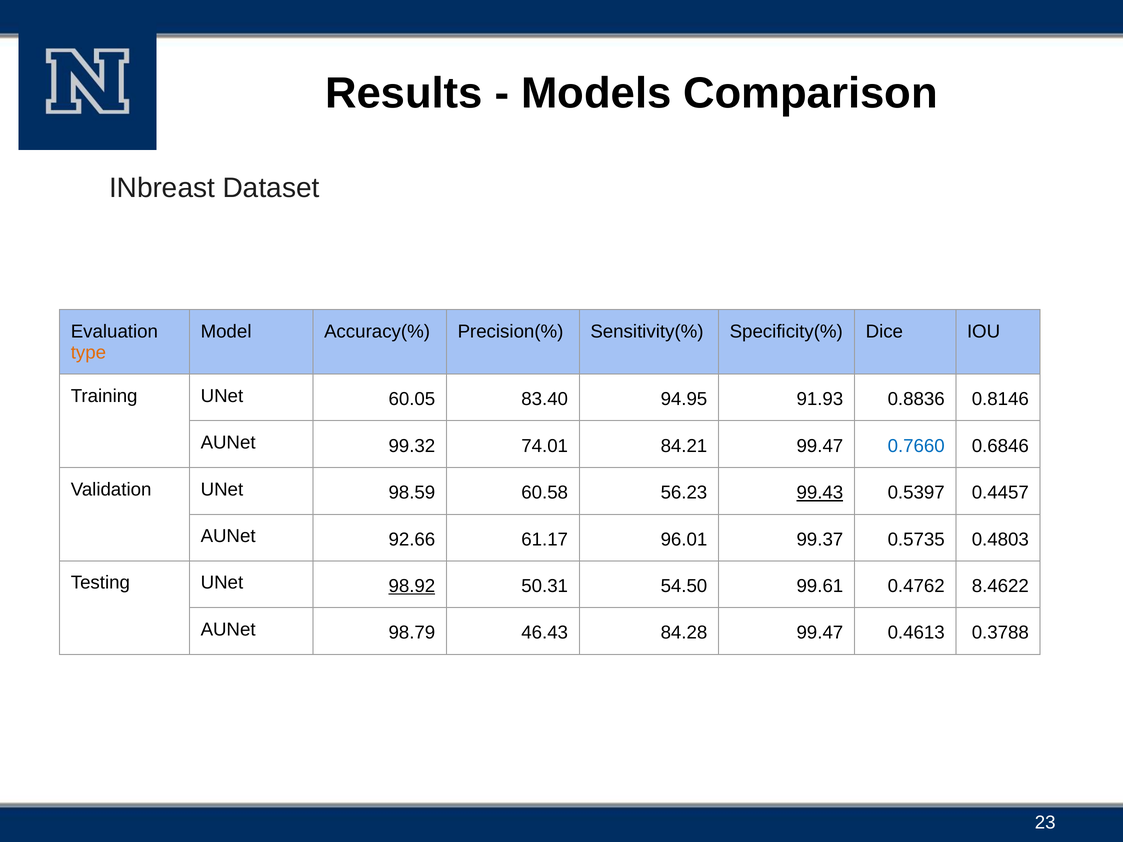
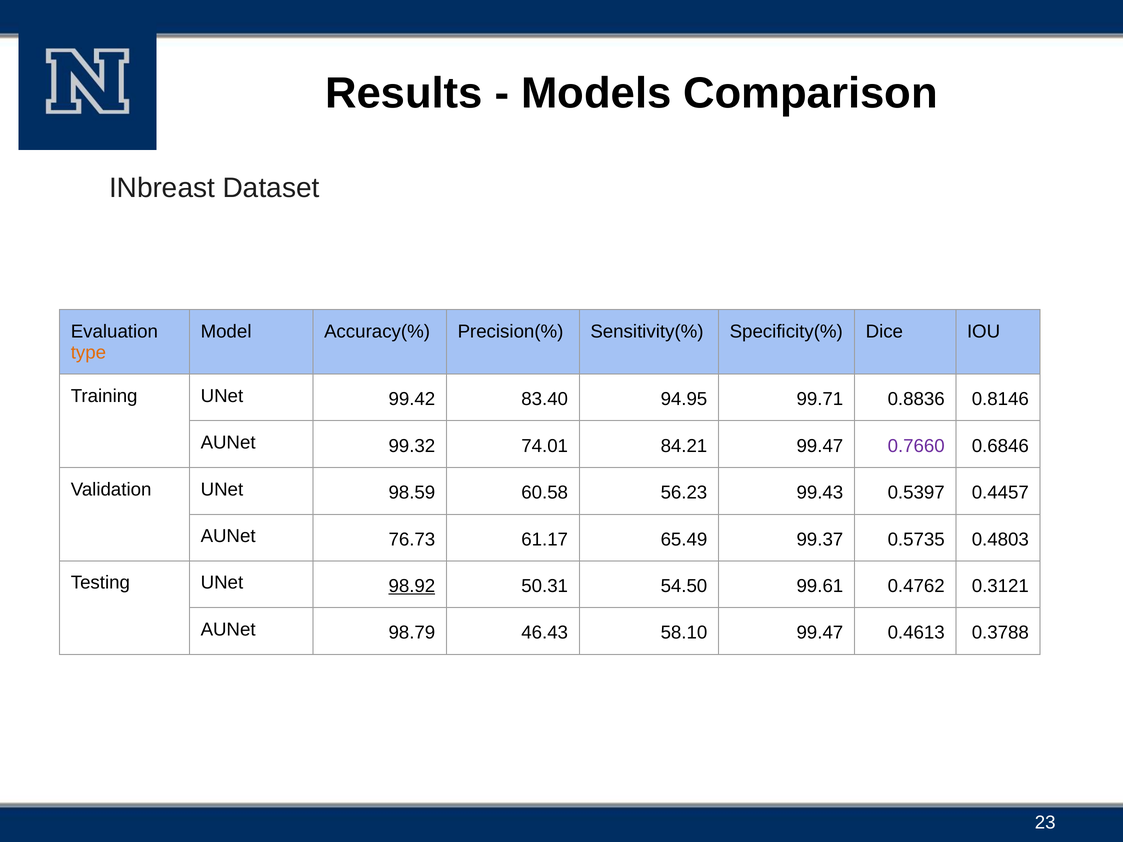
60.05: 60.05 -> 99.42
91.93: 91.93 -> 99.71
0.7660 colour: blue -> purple
99.43 underline: present -> none
92.66: 92.66 -> 76.73
96.01: 96.01 -> 65.49
8.4622: 8.4622 -> 0.3121
84.28: 84.28 -> 58.10
